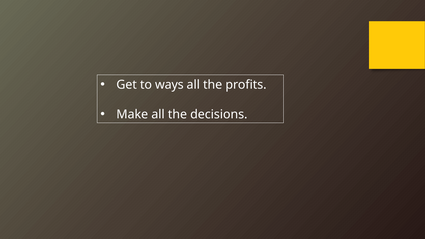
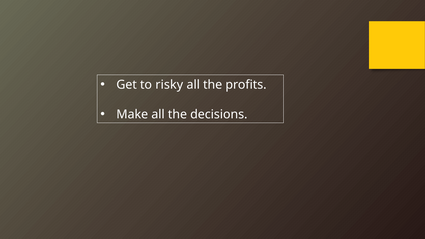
ways: ways -> risky
